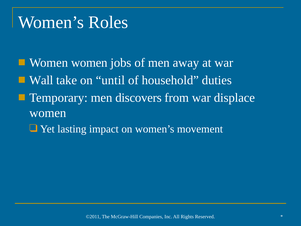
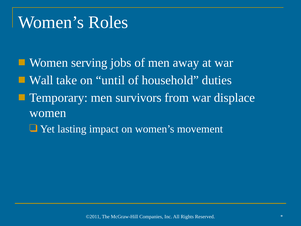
Women women: women -> serving
discovers: discovers -> survivors
